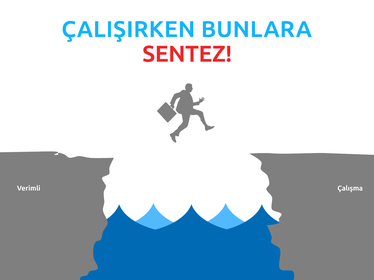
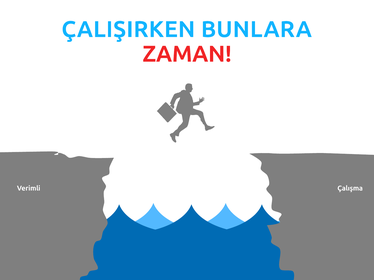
SENTEZ: SENTEZ -> ZAMAN
